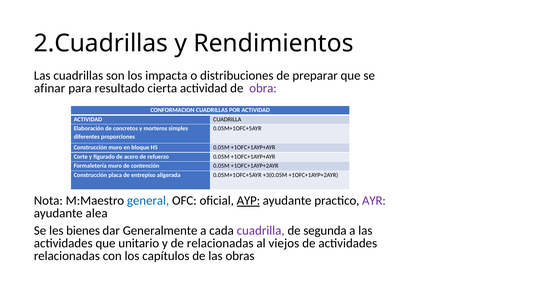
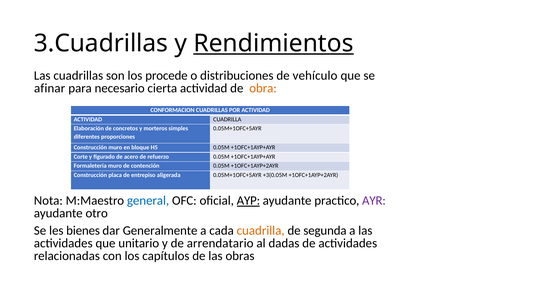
2.Cuadrillas: 2.Cuadrillas -> 3.Cuadrillas
Rendimientos underline: none -> present
impacta: impacta -> procede
preparar: preparar -> vehículo
resultado: resultado -> necesario
obra colour: purple -> orange
alea: alea -> otro
cuadrilla at (261, 230) colour: purple -> orange
de relacionadas: relacionadas -> arrendatario
viejos: viejos -> dadas
